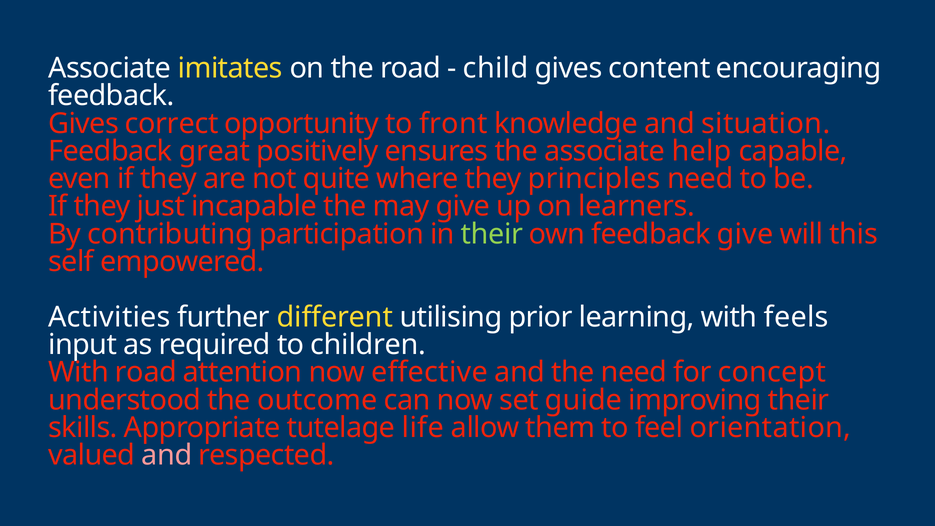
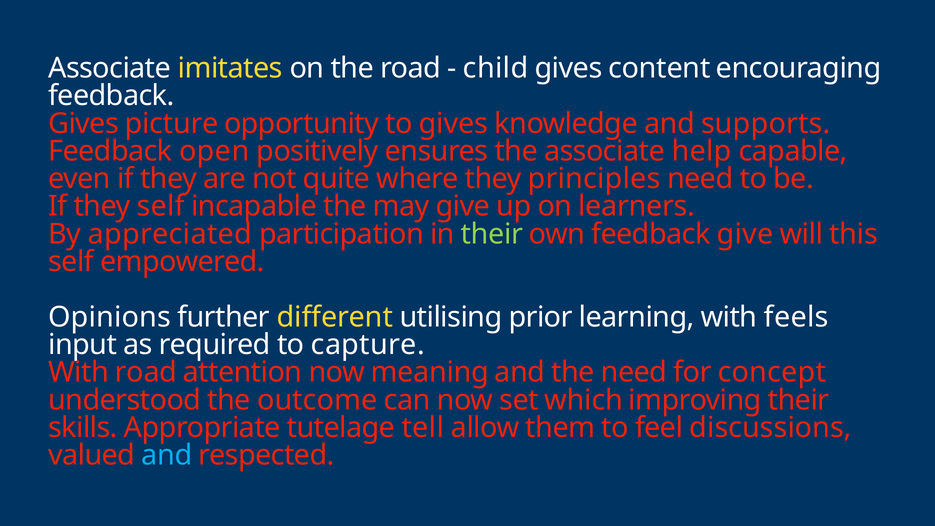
correct: correct -> picture
to front: front -> gives
situation: situation -> supports
great: great -> open
they just: just -> self
contributing: contributing -> appreciated
Activities: Activities -> Opinions
children: children -> capture
effective: effective -> meaning
guide: guide -> which
life: life -> tell
orientation: orientation -> discussions
and at (167, 455) colour: pink -> light blue
